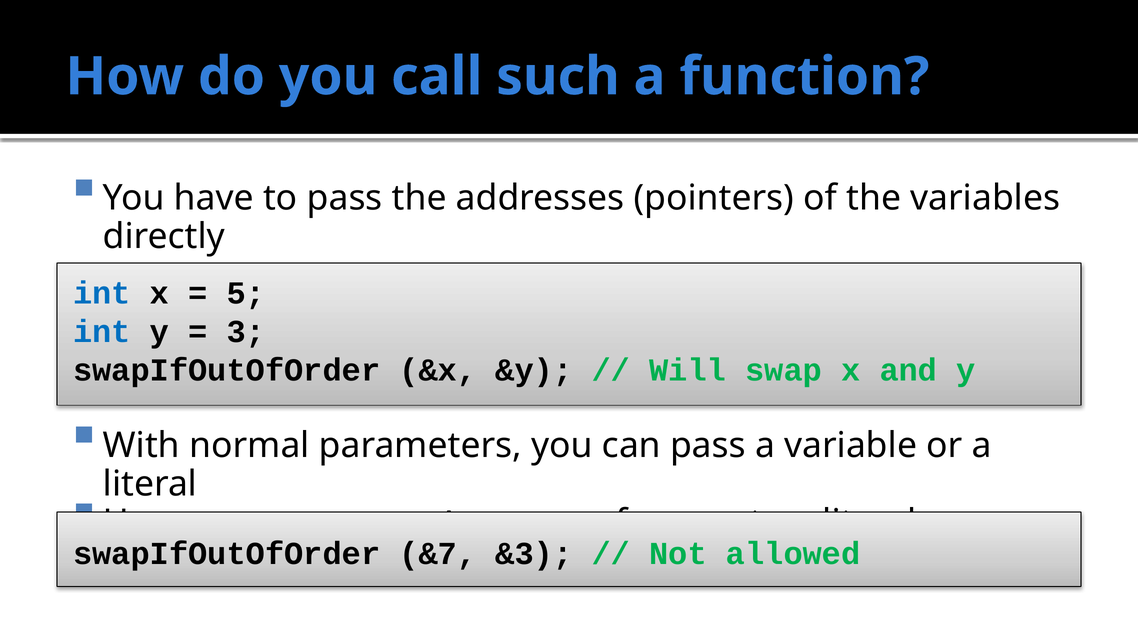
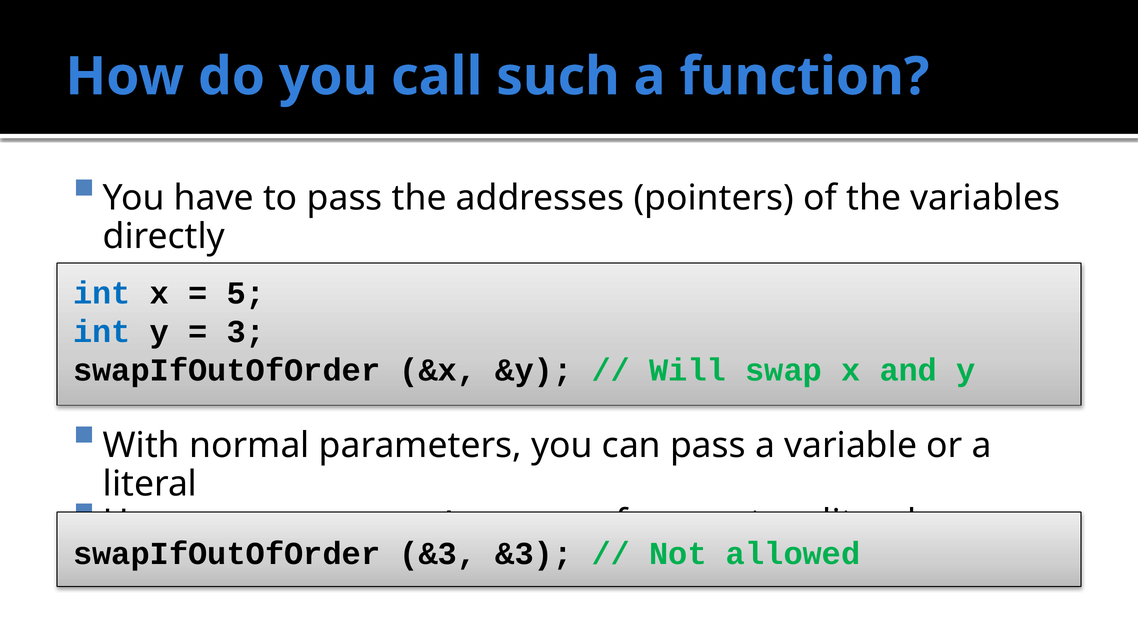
swapIfOutOfOrder &7: &7 -> &3
